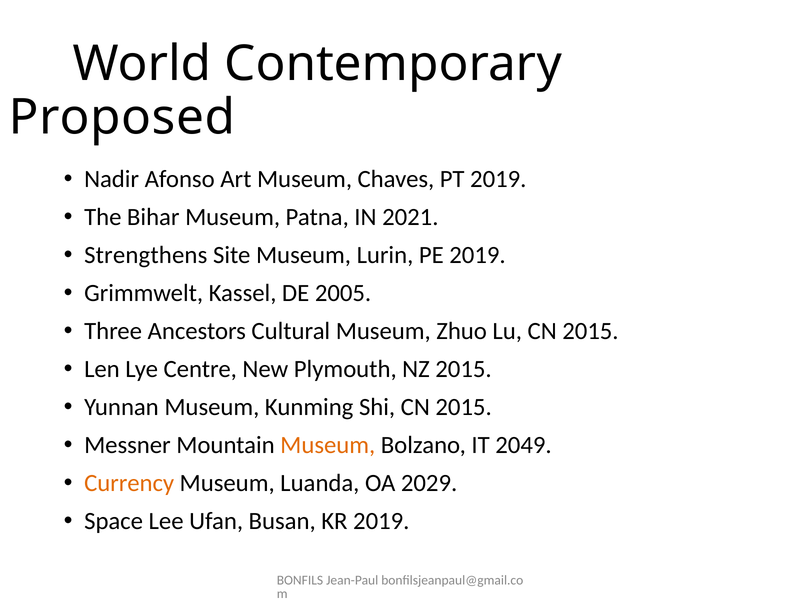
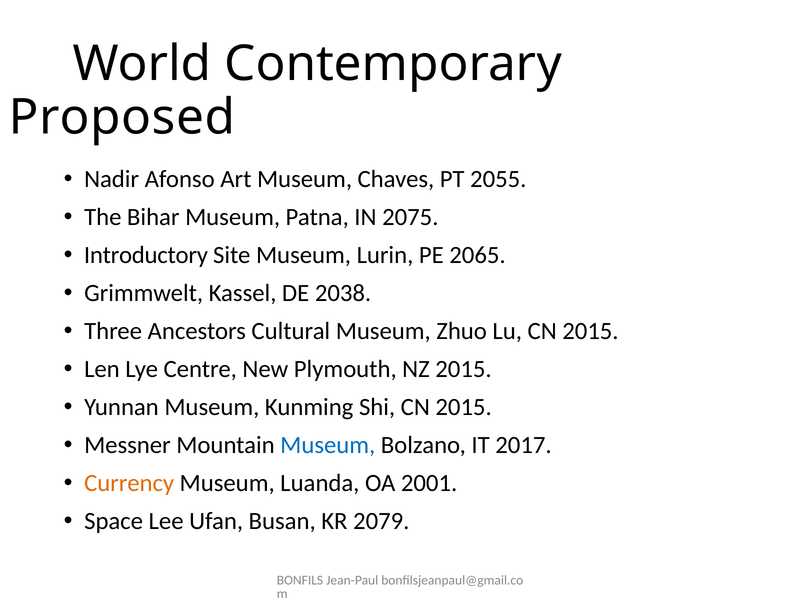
PT 2019: 2019 -> 2055
2021: 2021 -> 2075
Strengthens: Strengthens -> Introductory
PE 2019: 2019 -> 2065
2005: 2005 -> 2038
Museum at (328, 445) colour: orange -> blue
2049: 2049 -> 2017
2029: 2029 -> 2001
KR 2019: 2019 -> 2079
